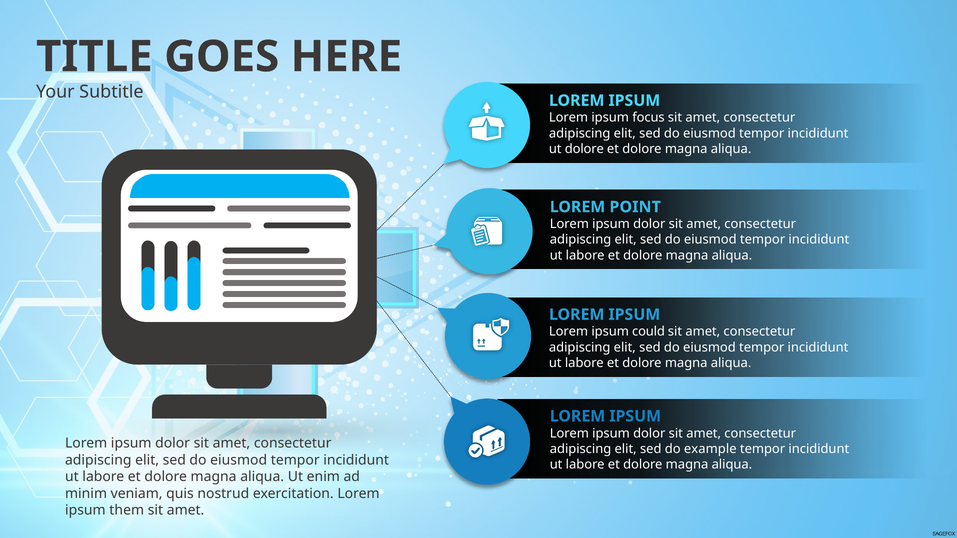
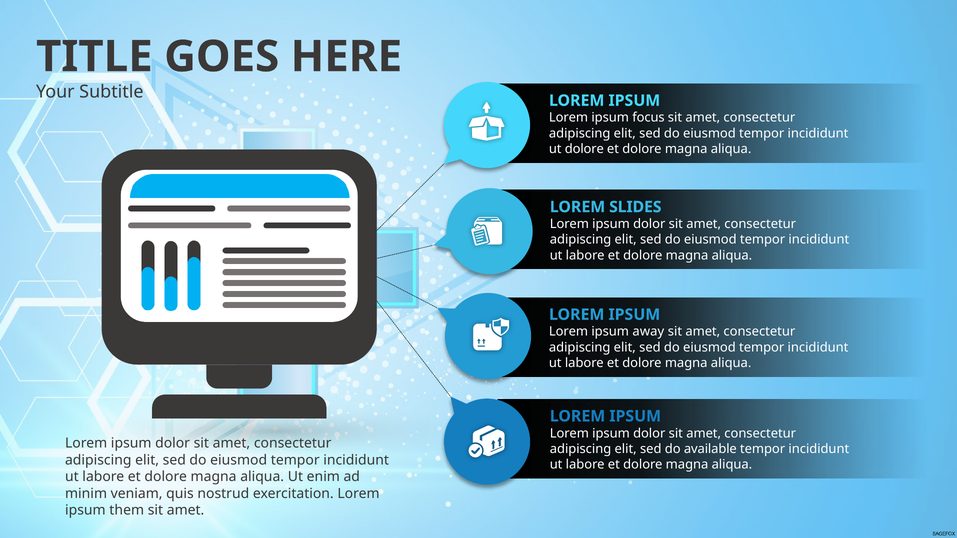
POINT: POINT -> SLIDES
could: could -> away
example: example -> available
